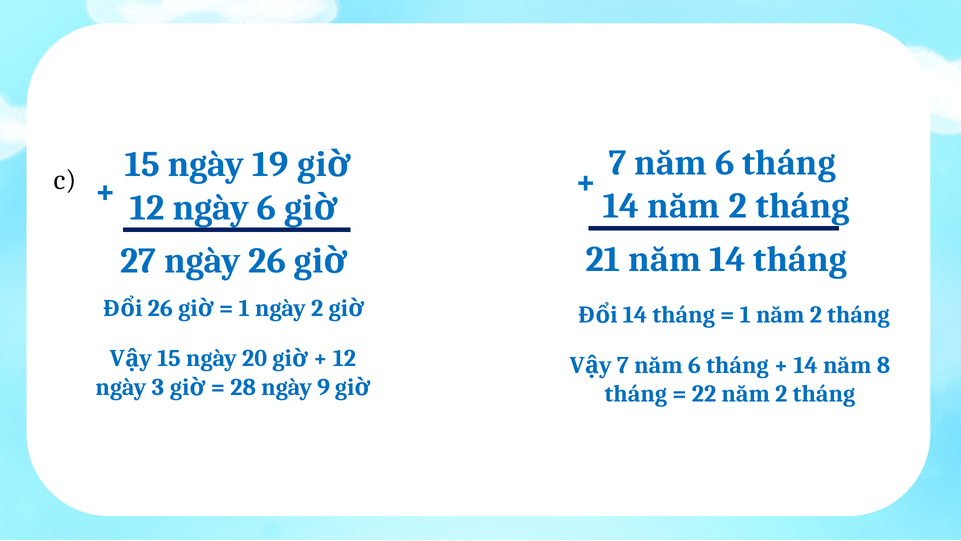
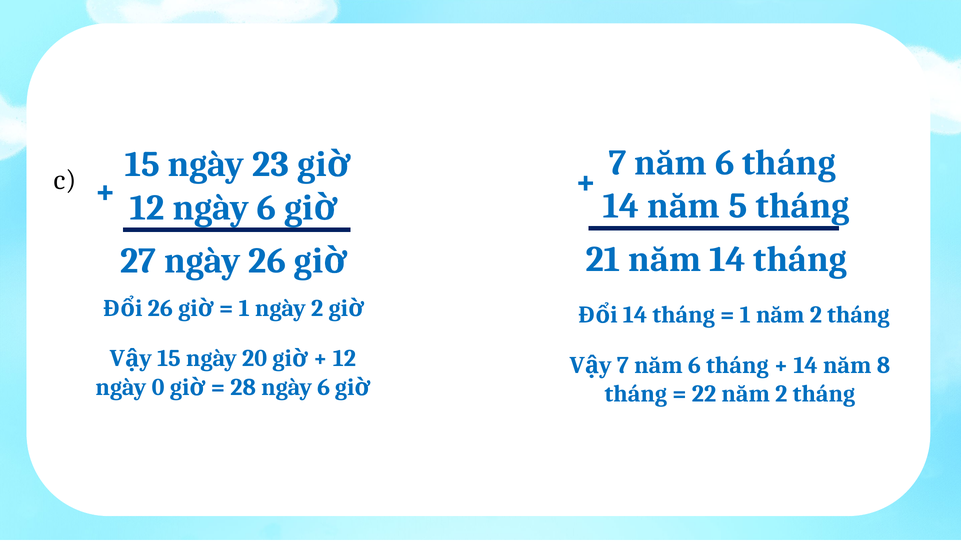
19: 19 -> 23
14 năm 2: 2 -> 5
3: 3 -> 0
28 ngày 9: 9 -> 6
